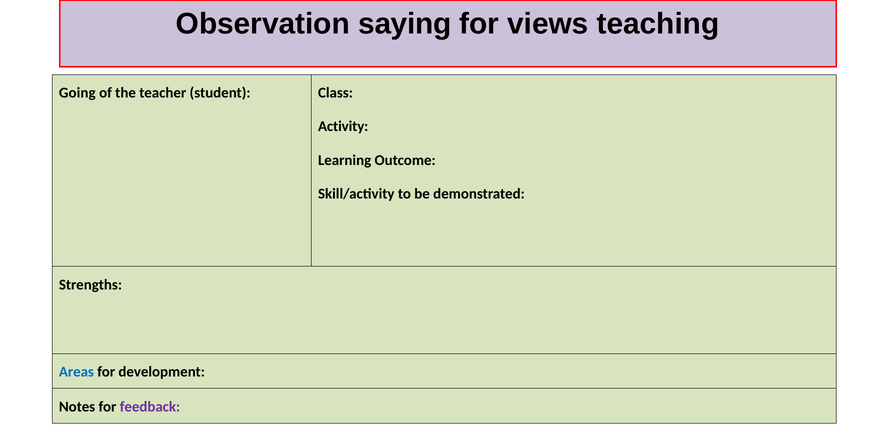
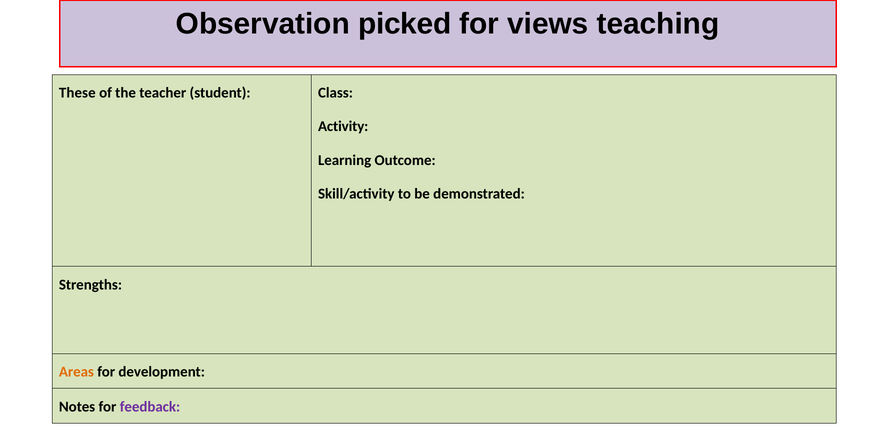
saying: saying -> picked
Going: Going -> These
Areas colour: blue -> orange
